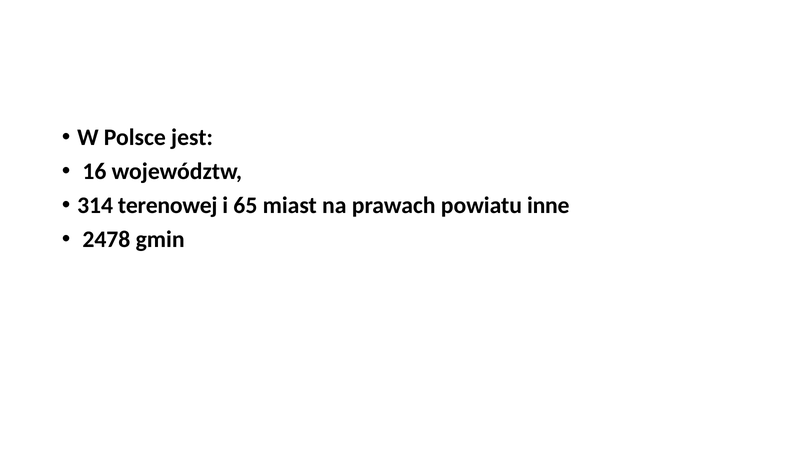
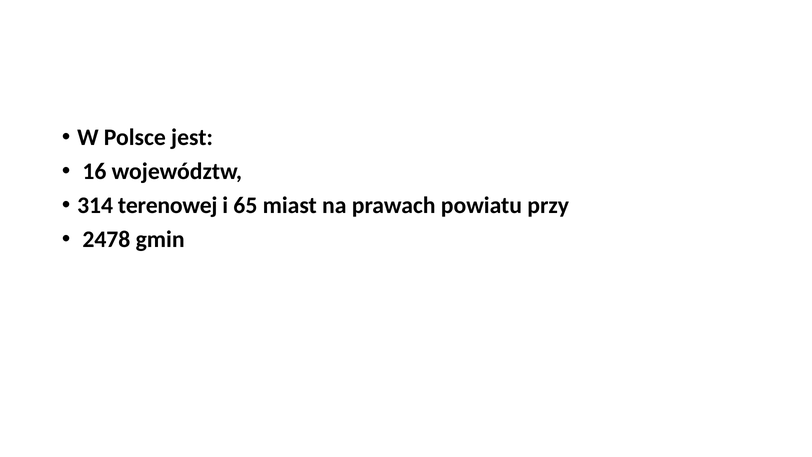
inne: inne -> przy
